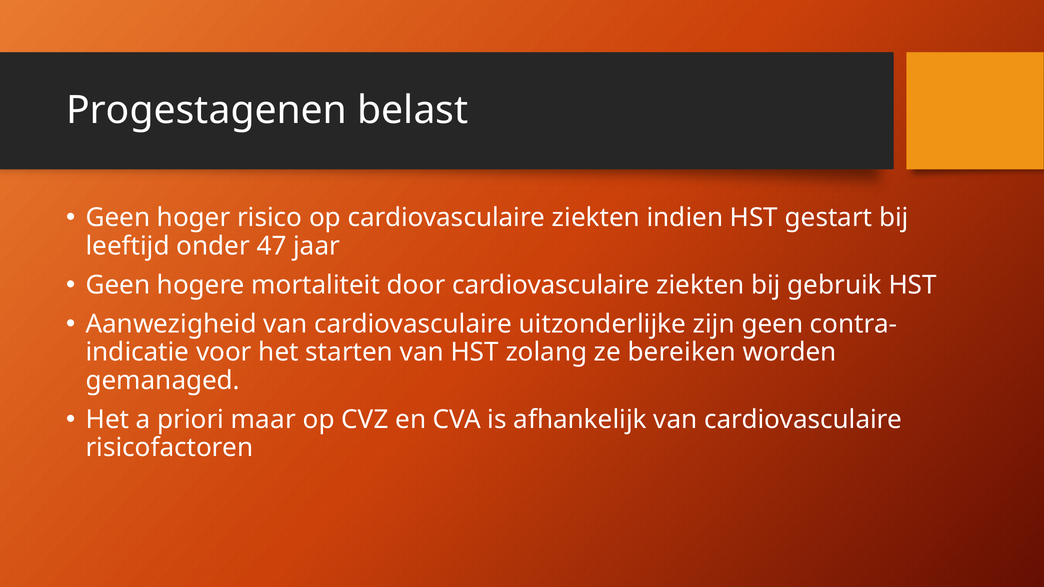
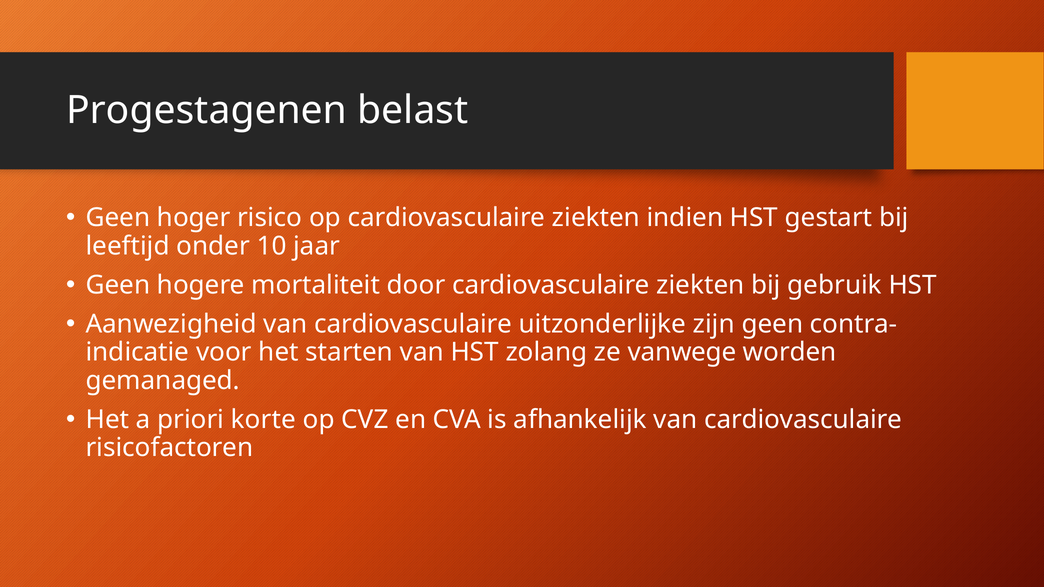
47: 47 -> 10
bereiken: bereiken -> vanwege
maar: maar -> korte
